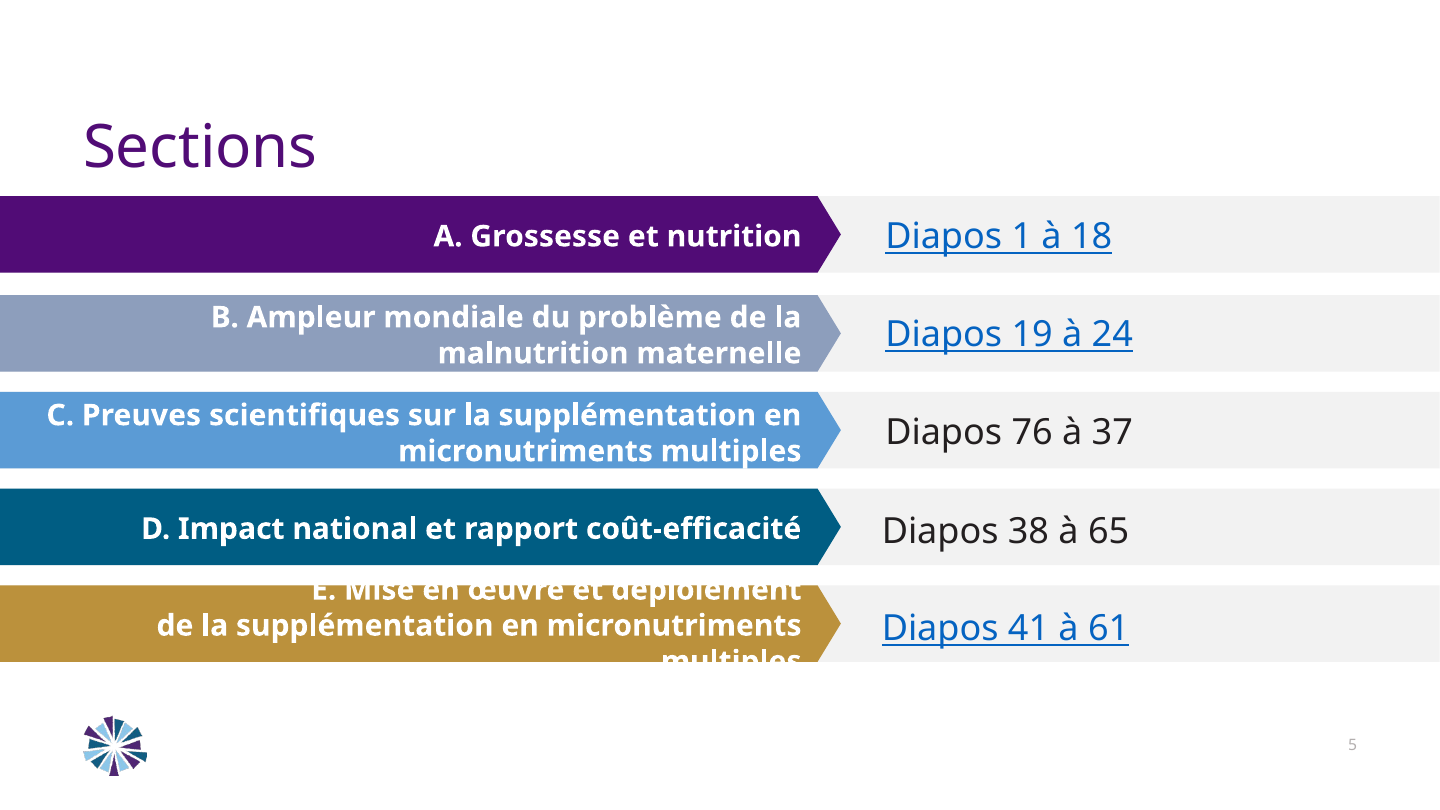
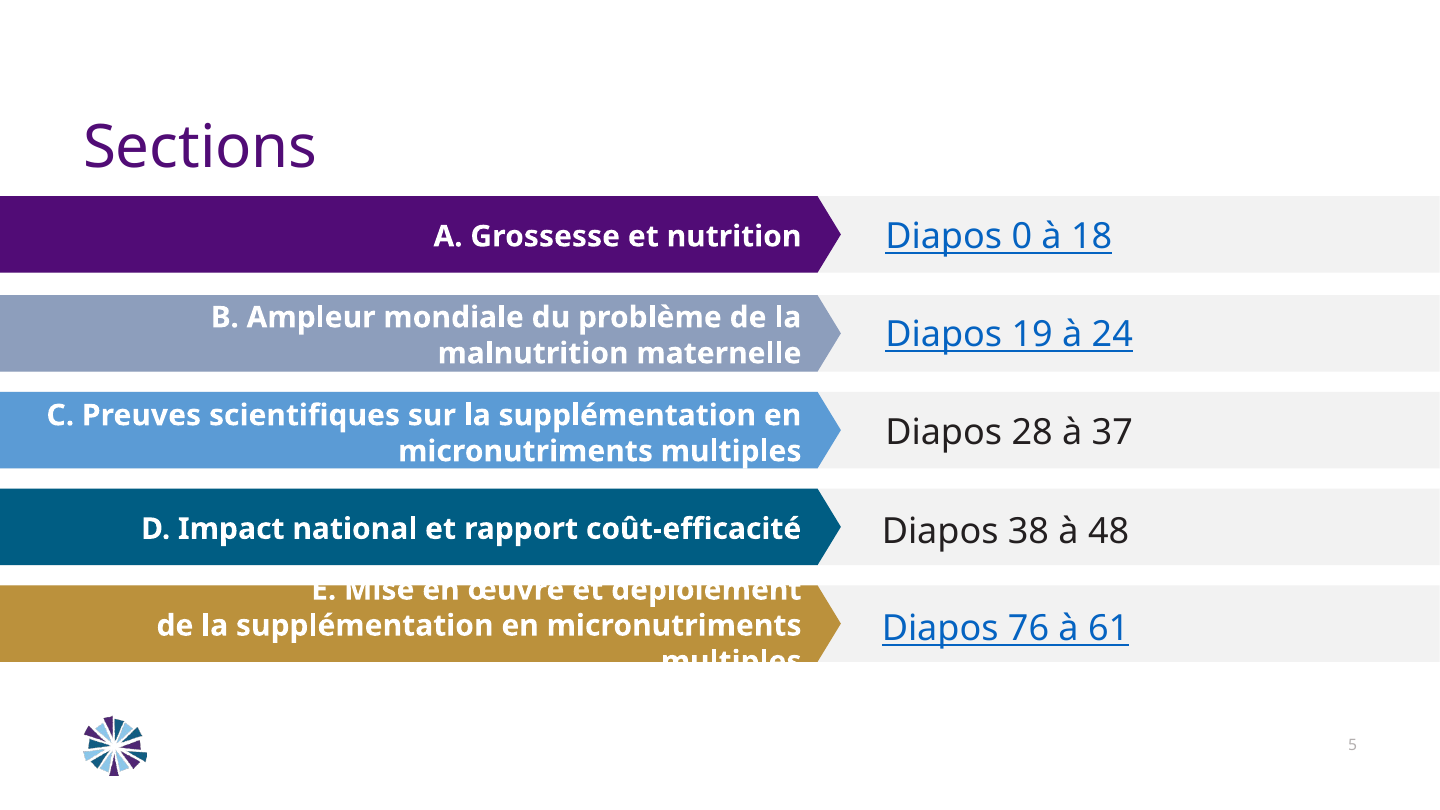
1: 1 -> 0
76: 76 -> 28
65: 65 -> 48
41: 41 -> 76
